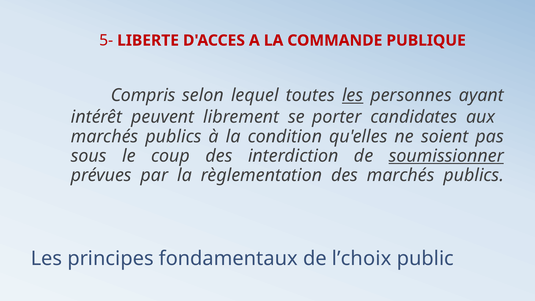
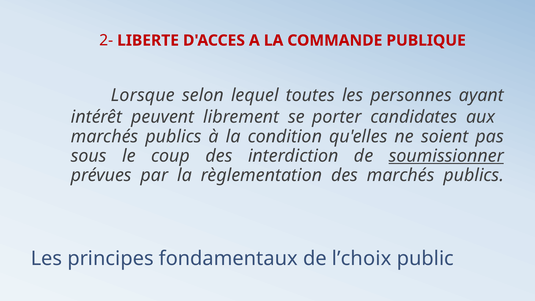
5-: 5- -> 2-
Compris: Compris -> Lorsque
les at (353, 95) underline: present -> none
